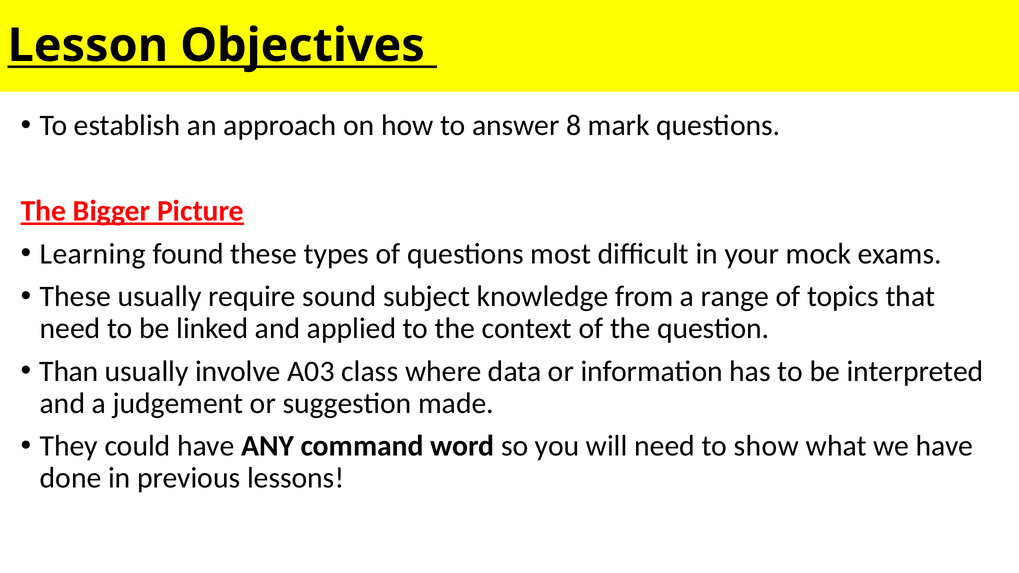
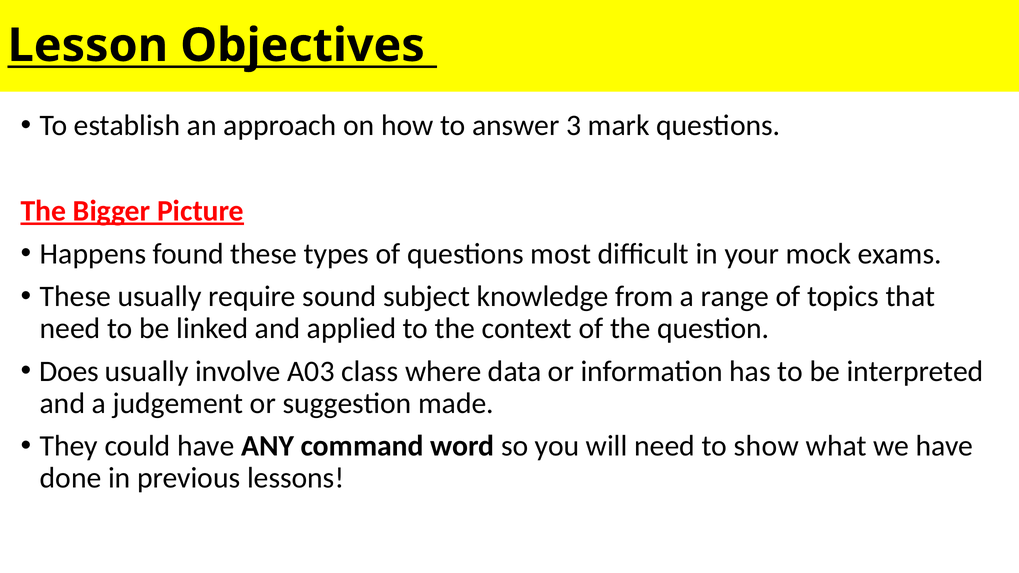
8: 8 -> 3
Learning: Learning -> Happens
Than: Than -> Does
